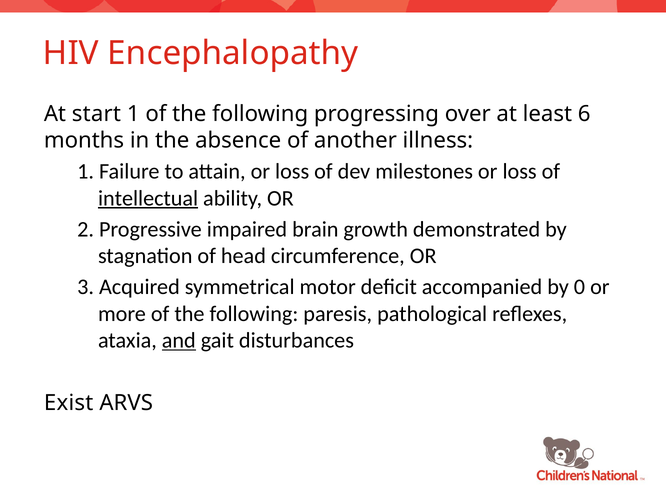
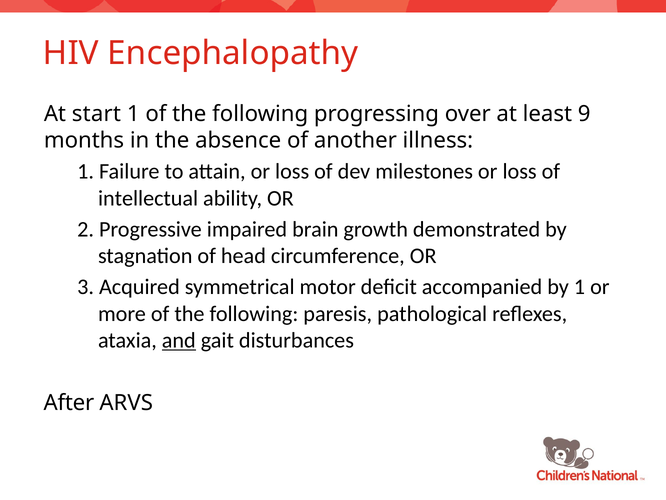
6: 6 -> 9
intellectual underline: present -> none
by 0: 0 -> 1
Exist: Exist -> After
